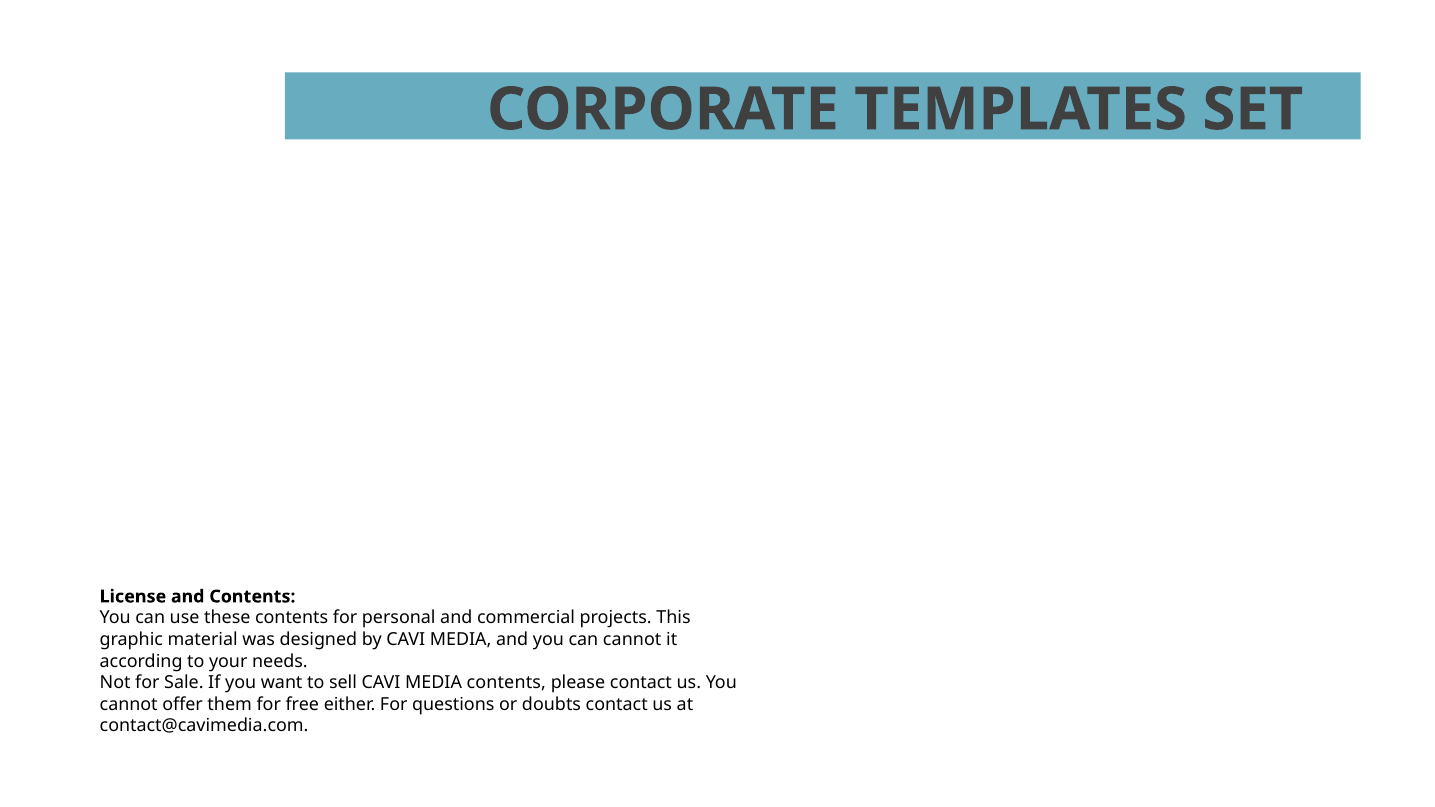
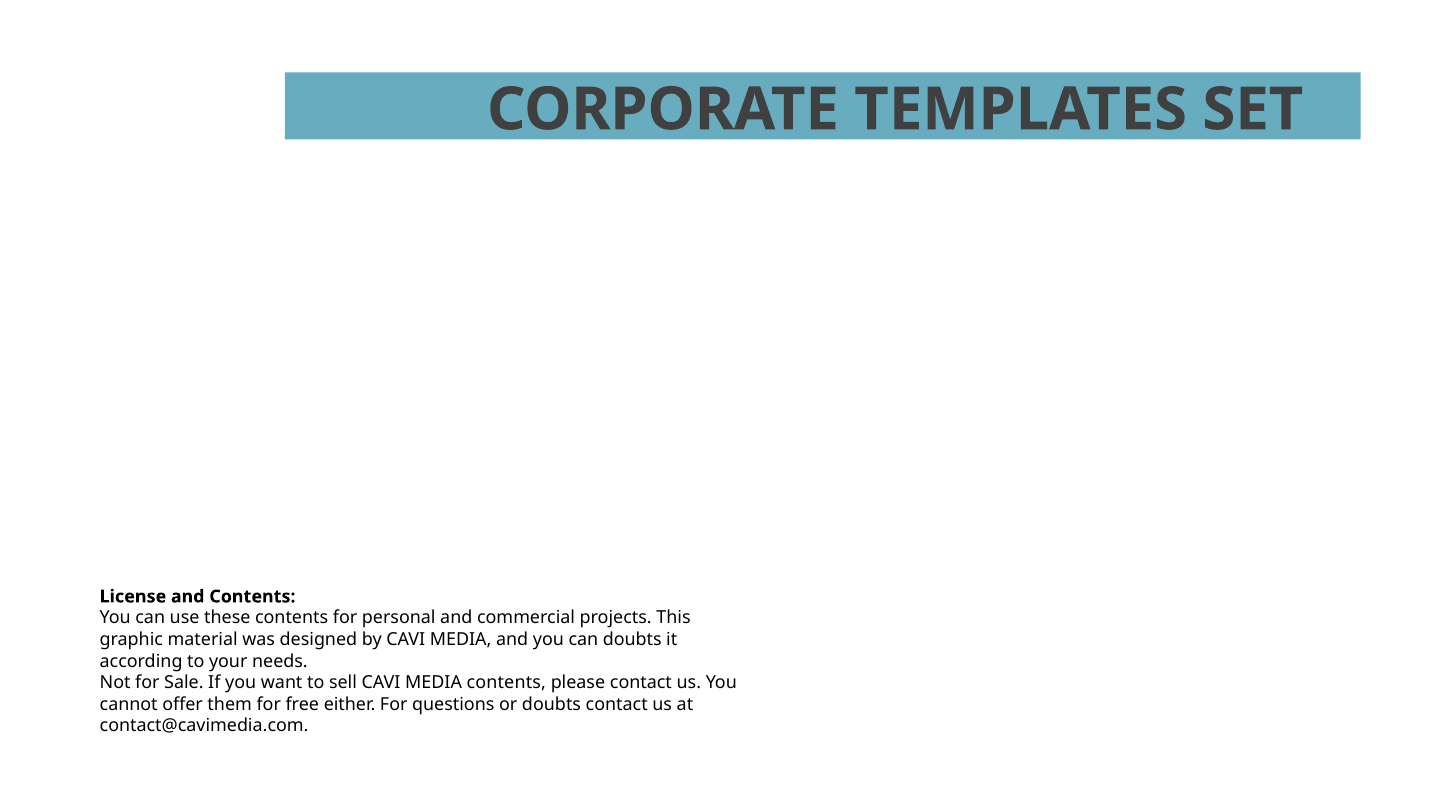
can cannot: cannot -> doubts
